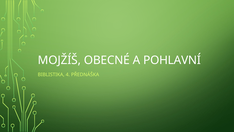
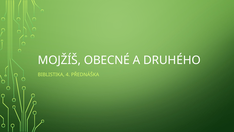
POHLAVNÍ: POHLAVNÍ -> DRUHÉHO
